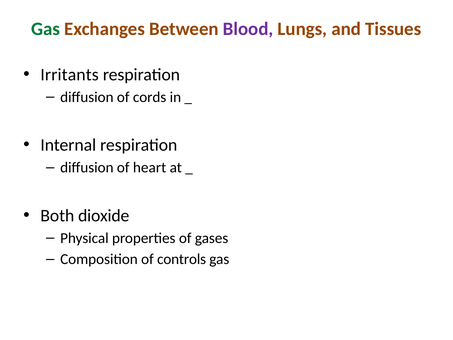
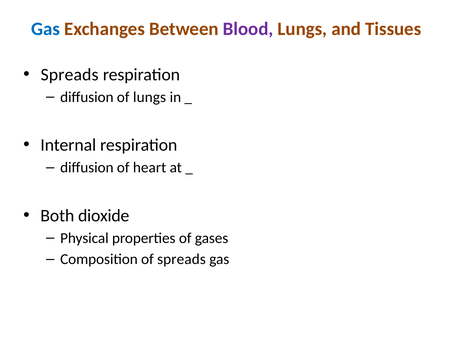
Gas at (46, 29) colour: green -> blue
Irritants at (70, 74): Irritants -> Spreads
of cords: cords -> lungs
of controls: controls -> spreads
